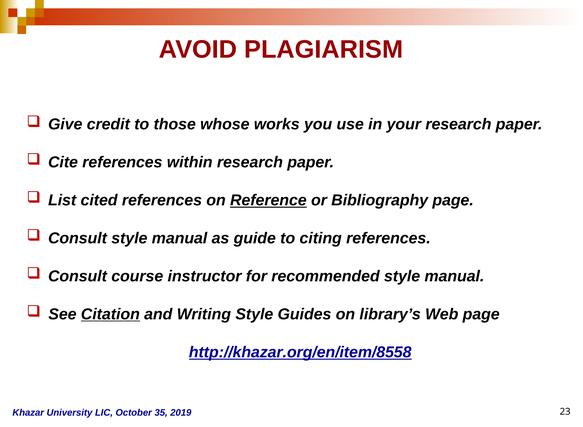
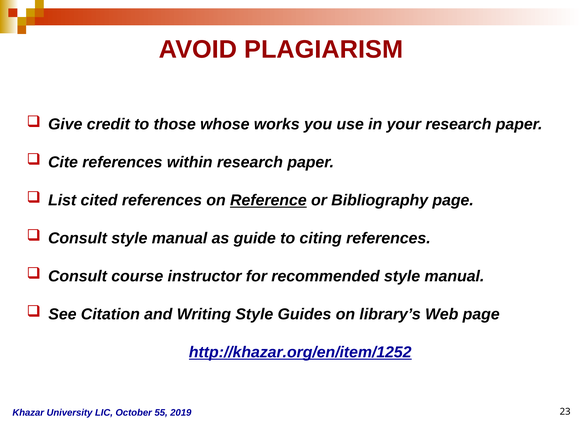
Citation underline: present -> none
http://khazar.org/en/item/8558: http://khazar.org/en/item/8558 -> http://khazar.org/en/item/1252
35: 35 -> 55
